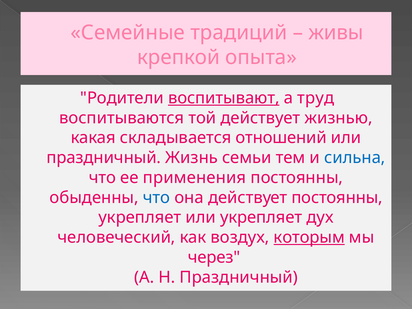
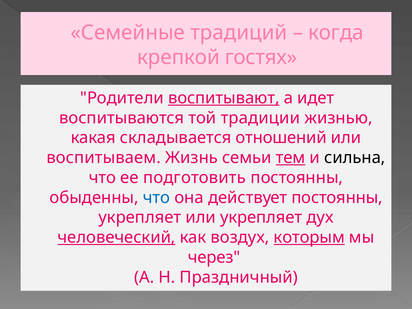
живы: живы -> когда
опыта: опыта -> гостях
труд: труд -> идет
той действует: действует -> традиции
праздничный at (104, 158): праздничный -> воспитываем
тем underline: none -> present
сильна colour: blue -> black
применения: применения -> подготовить
человеческий underline: none -> present
